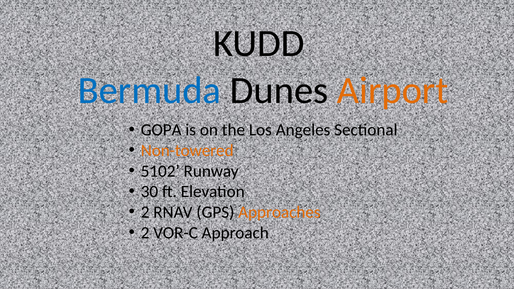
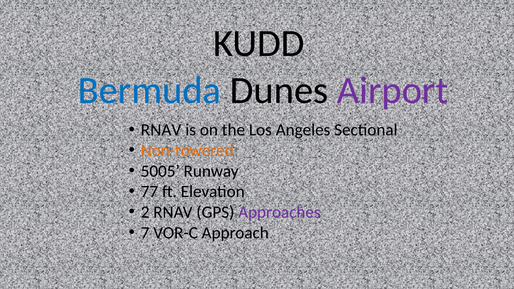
Airport colour: orange -> purple
GOPA at (161, 130): GOPA -> RNAV
5102: 5102 -> 5005
30: 30 -> 77
Approaches colour: orange -> purple
2 at (145, 233): 2 -> 7
